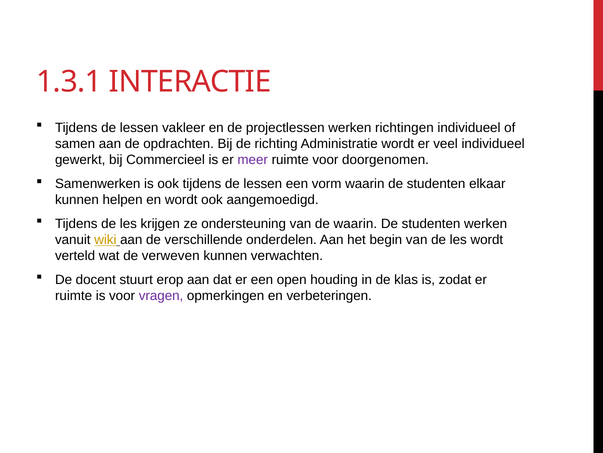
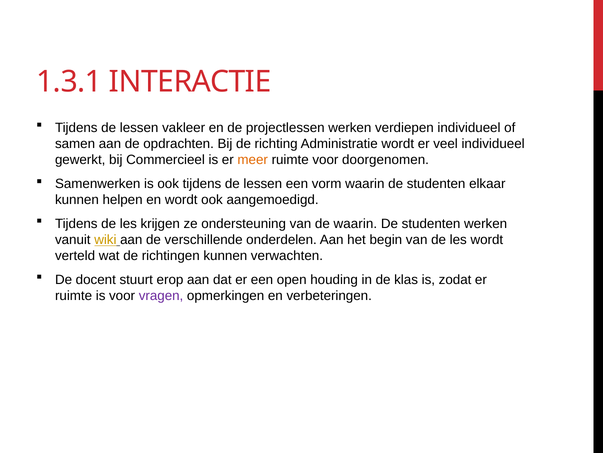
richtingen: richtingen -> verdiepen
meer colour: purple -> orange
verweven: verweven -> richtingen
